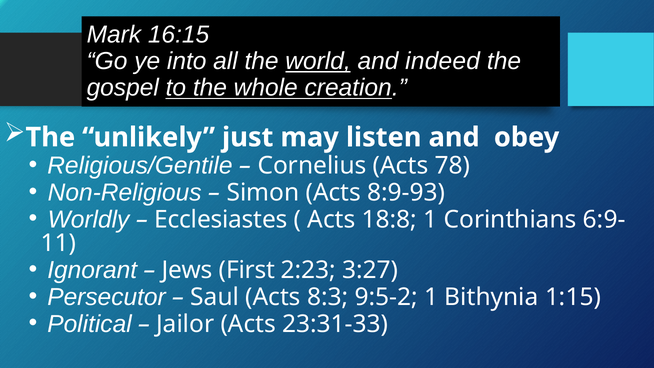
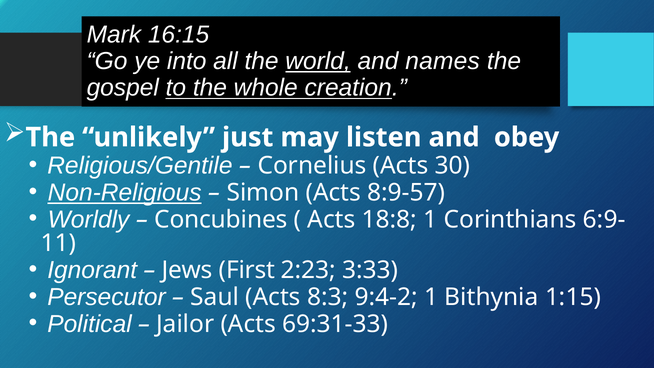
indeed: indeed -> names
78: 78 -> 30
Non-Religious underline: none -> present
8:9-93: 8:9-93 -> 8:9-57
Ecclesiastes: Ecclesiastes -> Concubines
3:27: 3:27 -> 3:33
9:5-2: 9:5-2 -> 9:4-2
23:31-33: 23:31-33 -> 69:31-33
